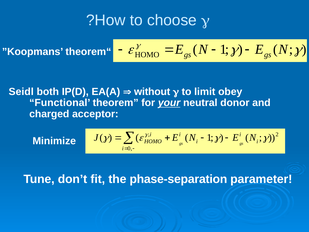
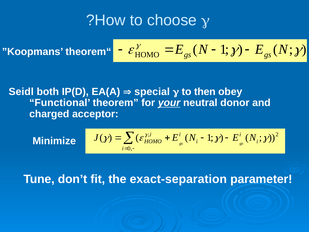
without: without -> special
limit: limit -> then
phase-separation: phase-separation -> exact-separation
